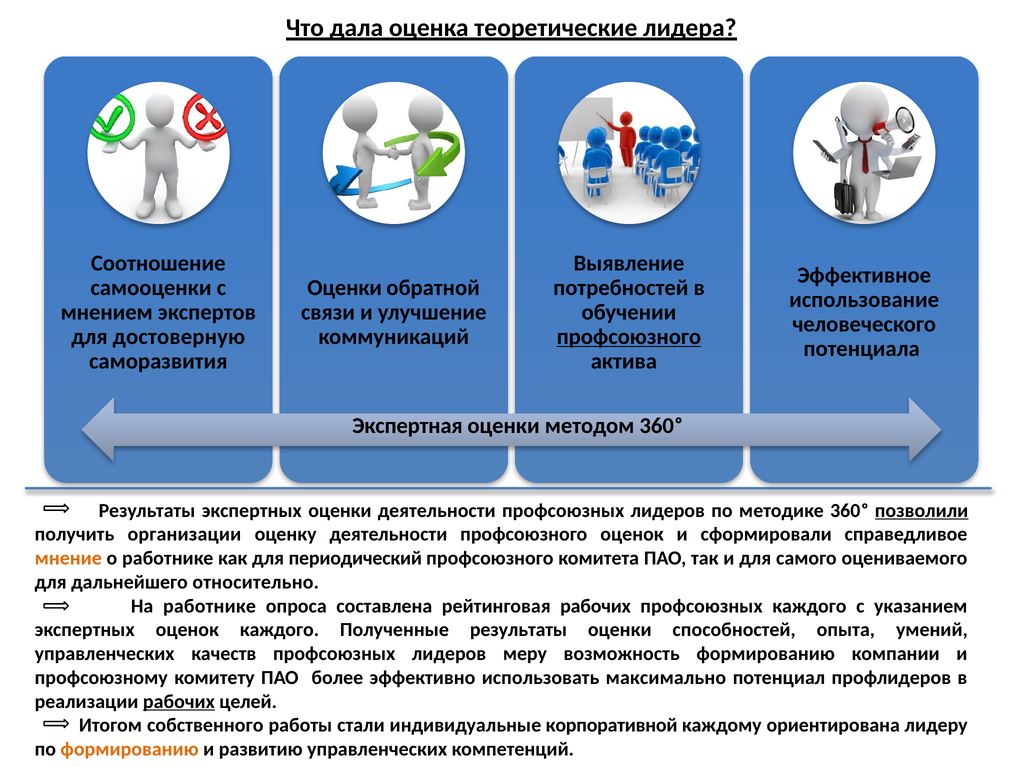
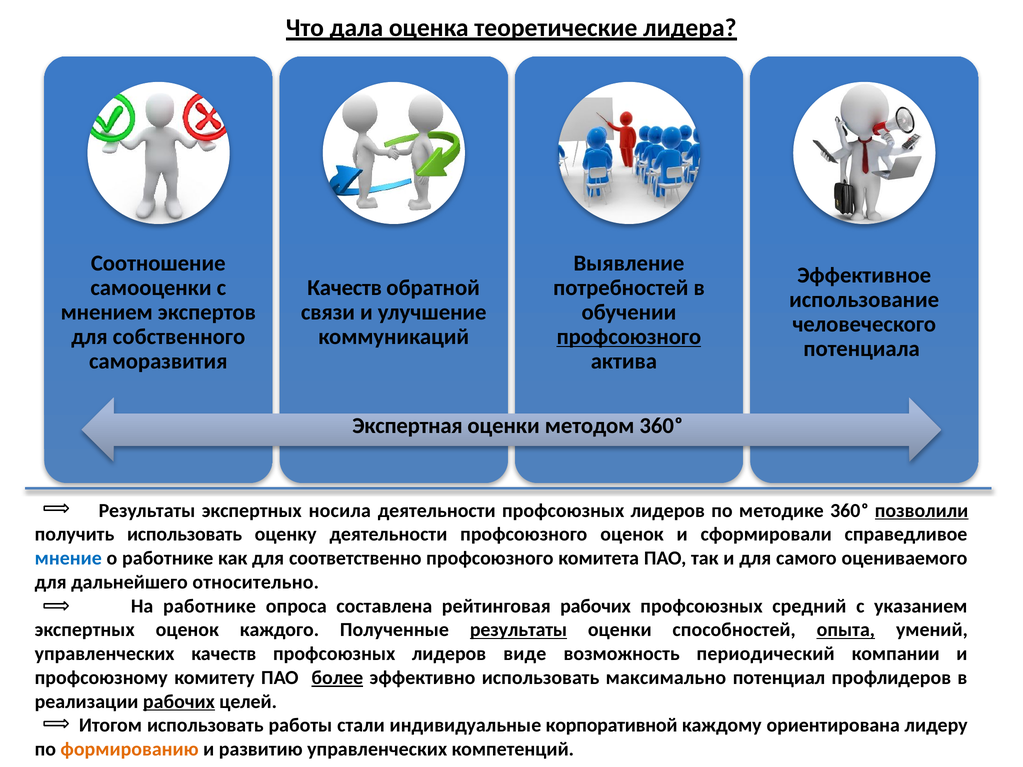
Оценки at (345, 288): Оценки -> Качеств
достоверную: достоверную -> собственного
экспертных оценки: оценки -> носила
получить организации: организации -> использовать
мнение colour: orange -> blue
периодический: периодический -> соответственно
профсоюзных каждого: каждого -> средний
результаты at (519, 630) underline: none -> present
опыта underline: none -> present
меру: меру -> виде
возможность формированию: формированию -> периодический
более underline: none -> present
Итогом собственного: собственного -> использовать
